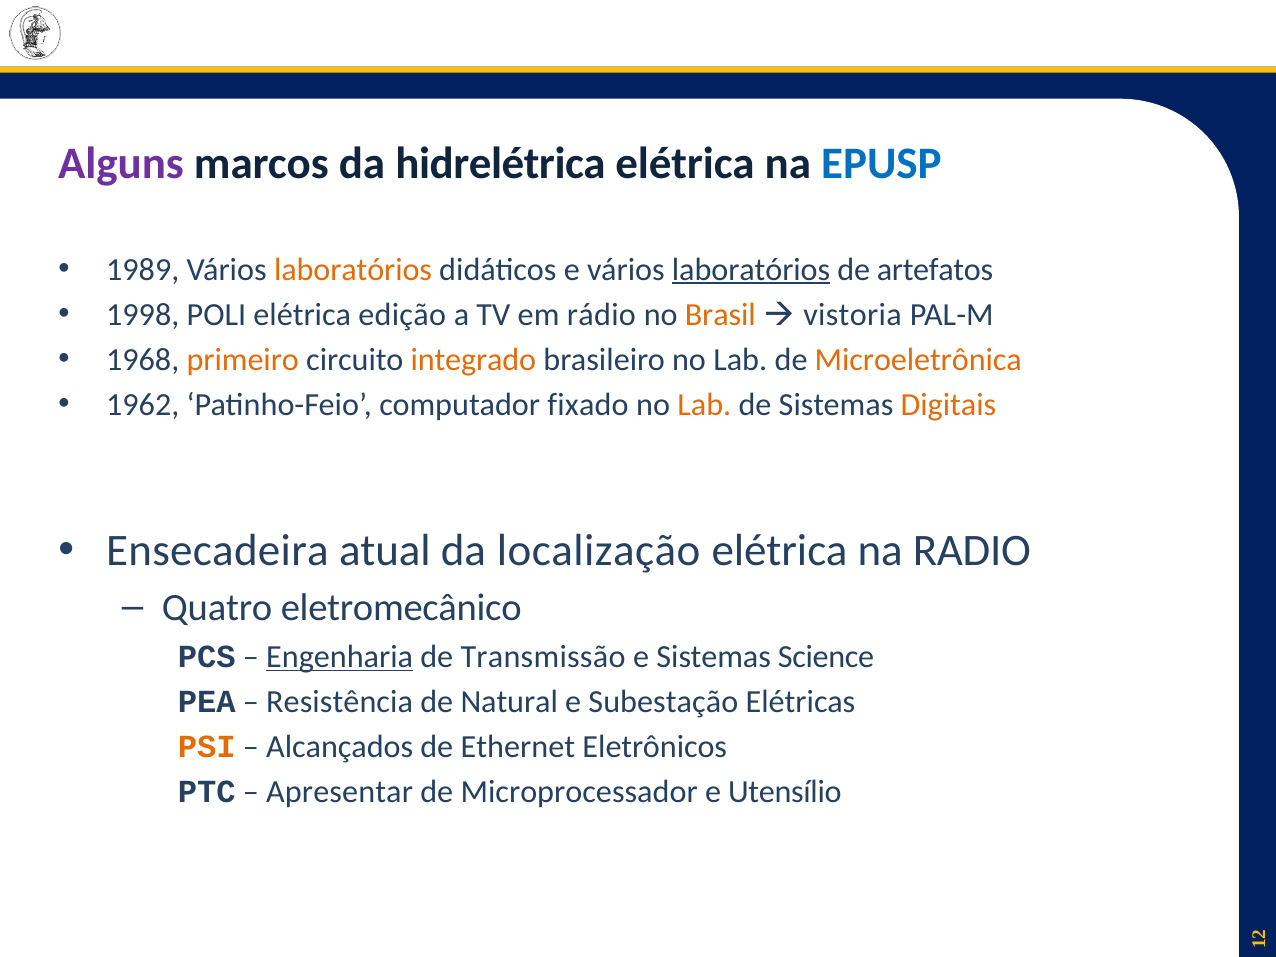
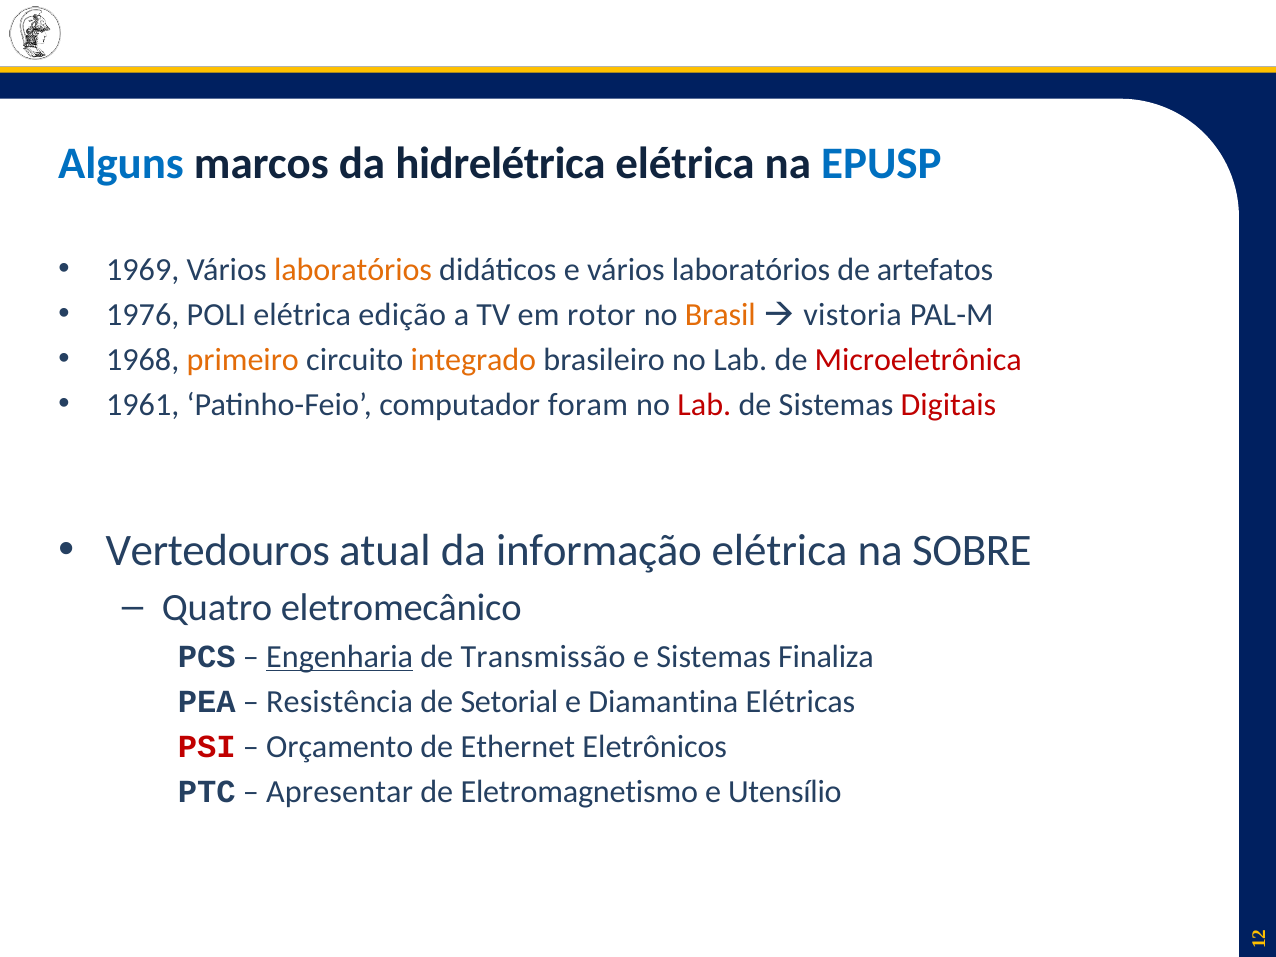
Alguns colour: purple -> blue
1989: 1989 -> 1969
laboratórios at (751, 269) underline: present -> none
1998: 1998 -> 1976
rádio: rádio -> rotor
Microeletrônica colour: orange -> red
1962: 1962 -> 1961
fixado: fixado -> foram
Lab at (704, 404) colour: orange -> red
Digitais colour: orange -> red
Ensecadeira: Ensecadeira -> Vertedouros
localização: localização -> informação
RADIO: RADIO -> SOBRE
Science: Science -> Finaliza
Natural: Natural -> Setorial
Subestação: Subestação -> Diamantina
PSI colour: orange -> red
Alcançados: Alcançados -> Orçamento
Microprocessador: Microprocessador -> Eletromagnetismo
